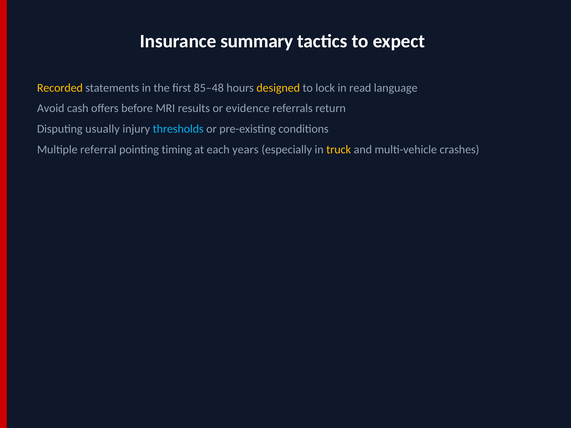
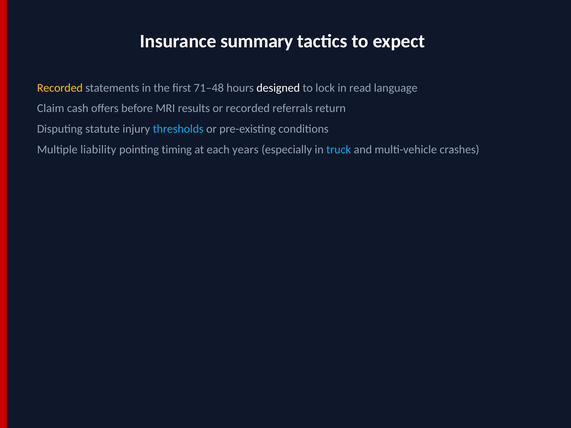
85–48: 85–48 -> 71–48
designed colour: yellow -> white
Avoid: Avoid -> Claim
or evidence: evidence -> recorded
usually: usually -> statute
referral: referral -> liability
truck colour: yellow -> light blue
